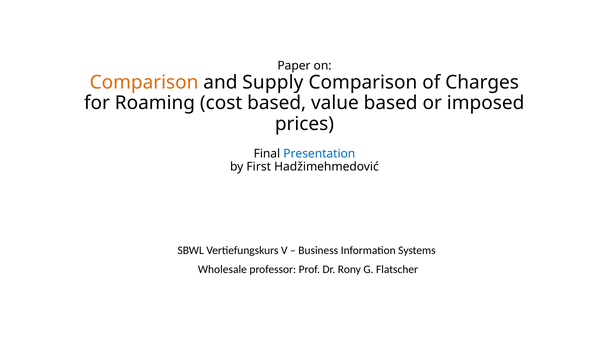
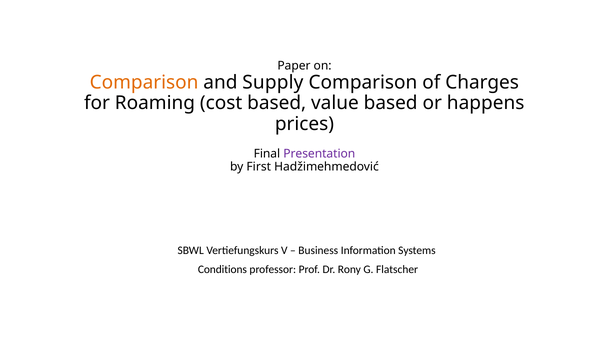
imposed: imposed -> happens
Presentation colour: blue -> purple
Wholesale: Wholesale -> Conditions
